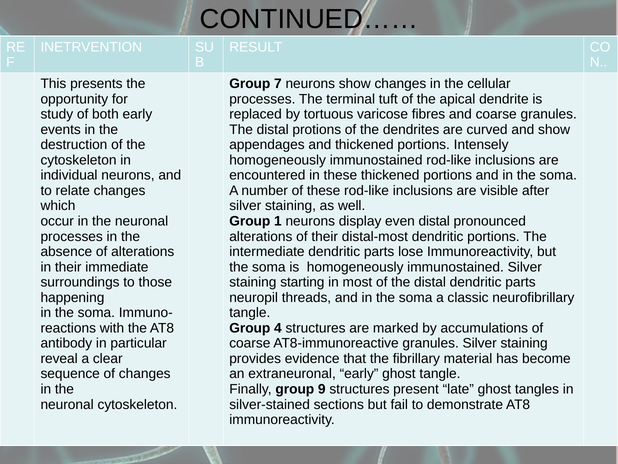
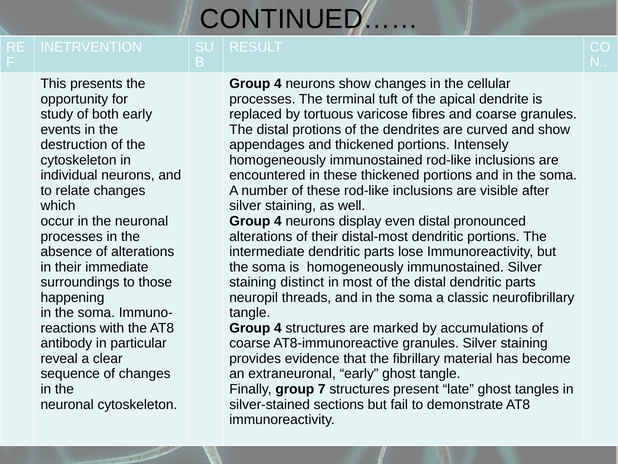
7 at (278, 84): 7 -> 4
1 at (278, 221): 1 -> 4
starting: starting -> distinct
9: 9 -> 7
